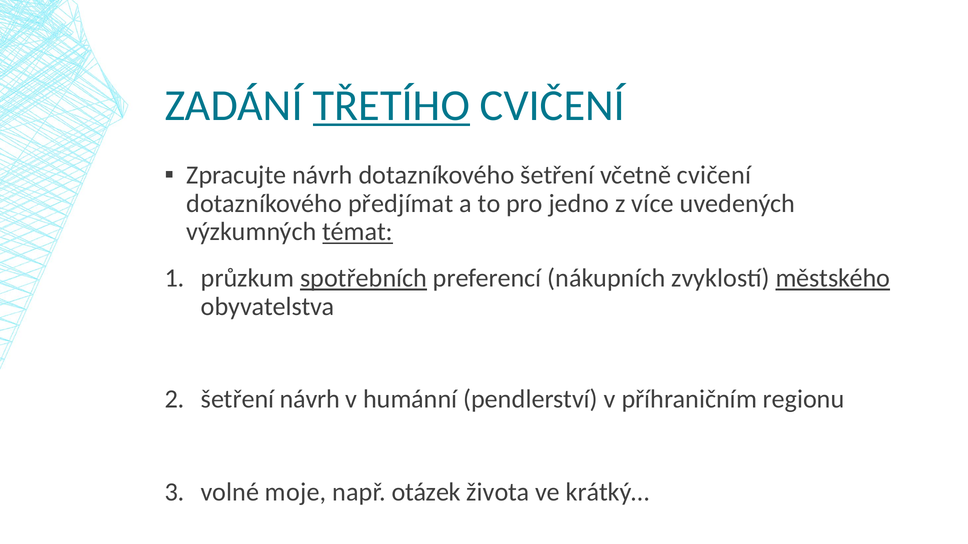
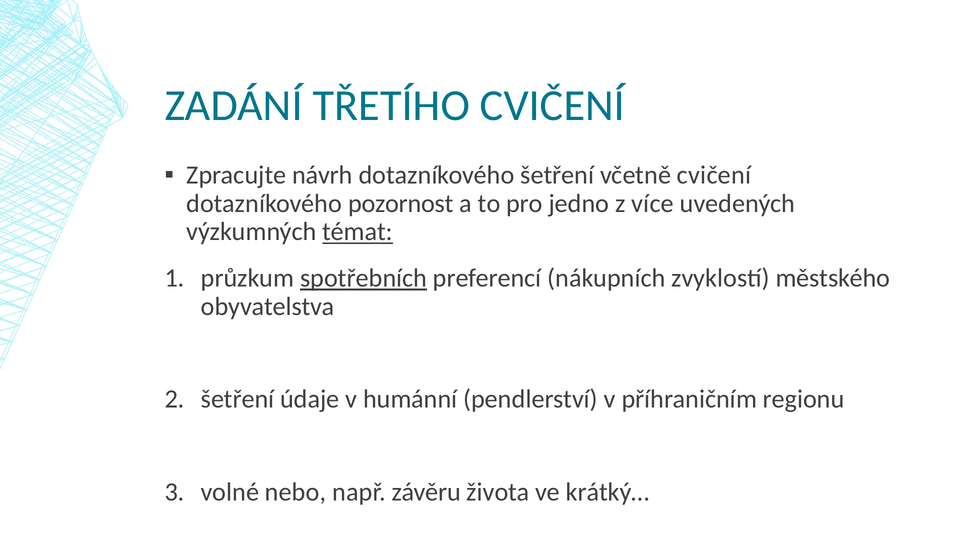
TŘETÍHO underline: present -> none
předjímat: předjímat -> pozornost
městského underline: present -> none
šetření návrh: návrh -> údaje
moje: moje -> nebo
otázek: otázek -> závěru
